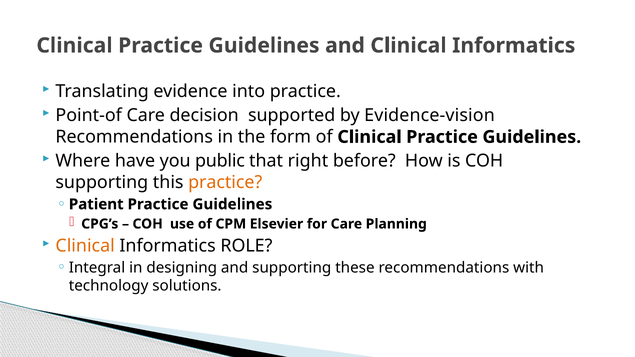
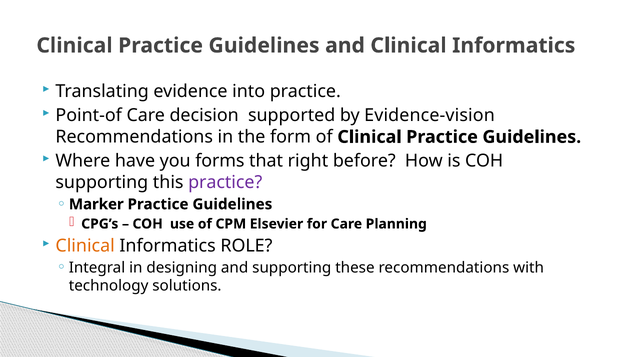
public: public -> forms
practice at (225, 183) colour: orange -> purple
Patient: Patient -> Marker
